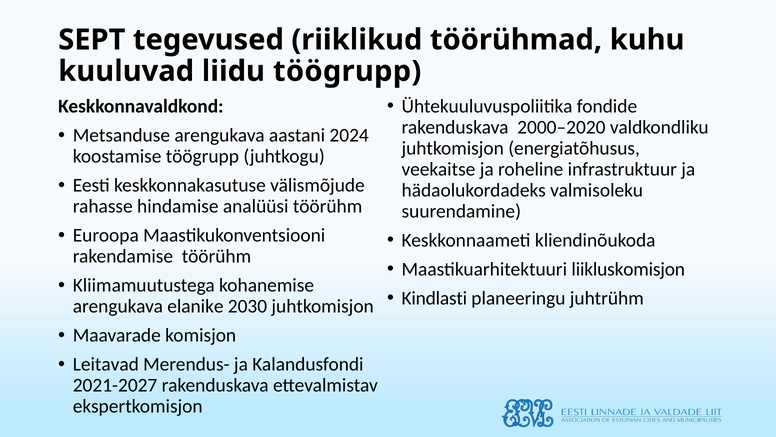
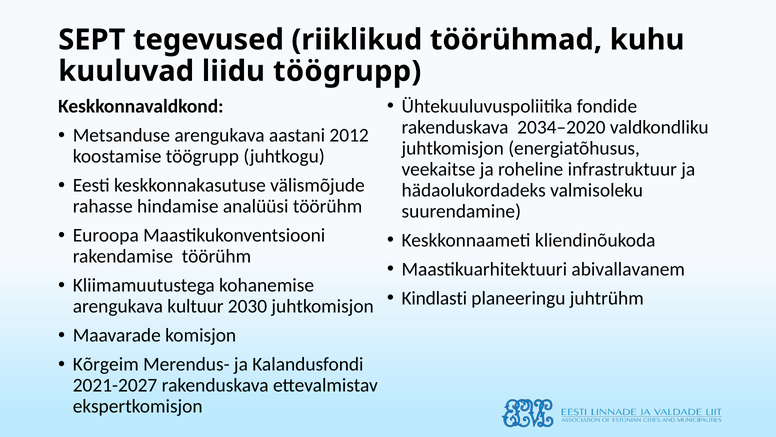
2000–2020: 2000–2020 -> 2034–2020
2024: 2024 -> 2012
liikluskomisjon: liikluskomisjon -> abivallavanem
elanike: elanike -> kultuur
Leitavad: Leitavad -> Kõrgeim
